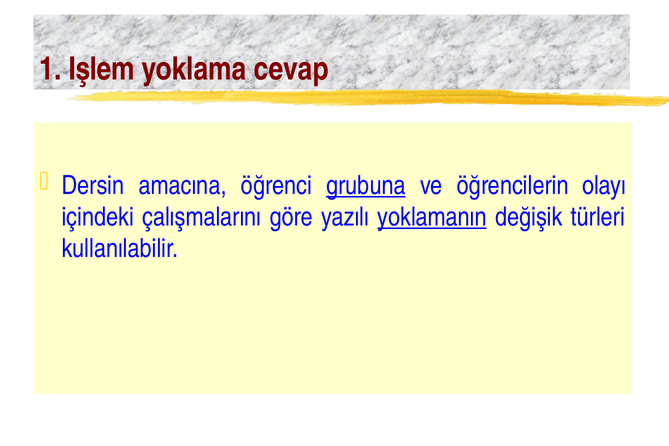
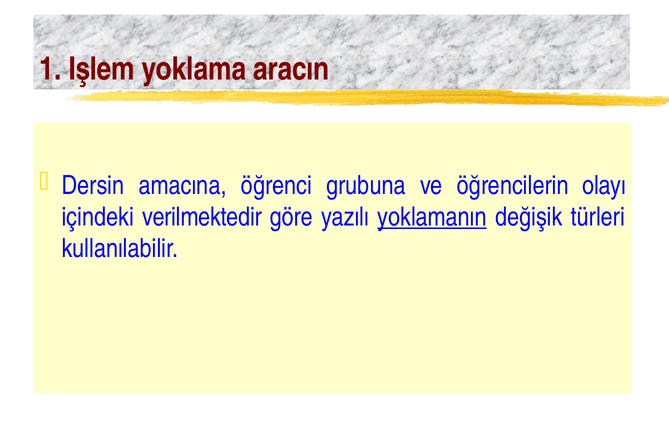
cevap: cevap -> aracın
grubuna underline: present -> none
çalışmalarını: çalışmalarını -> verilmektedir
